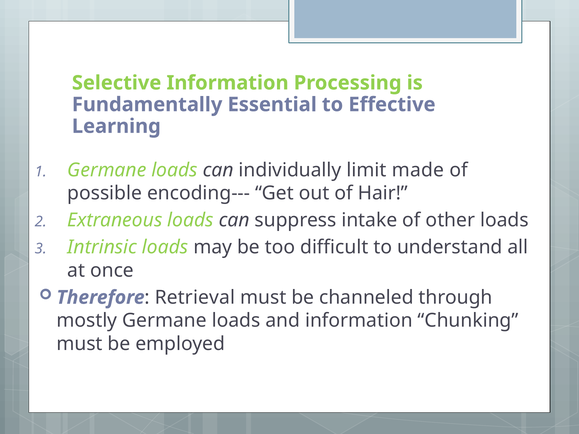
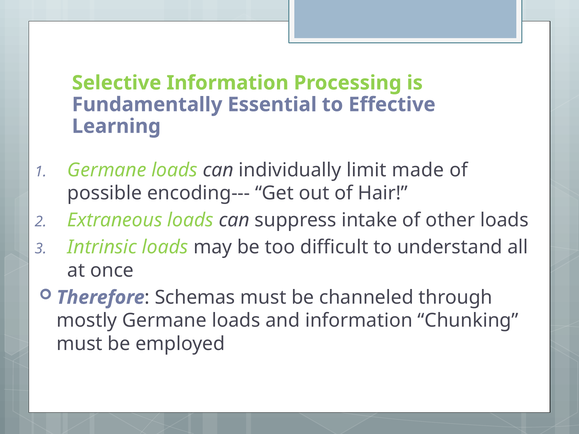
Retrieval: Retrieval -> Schemas
